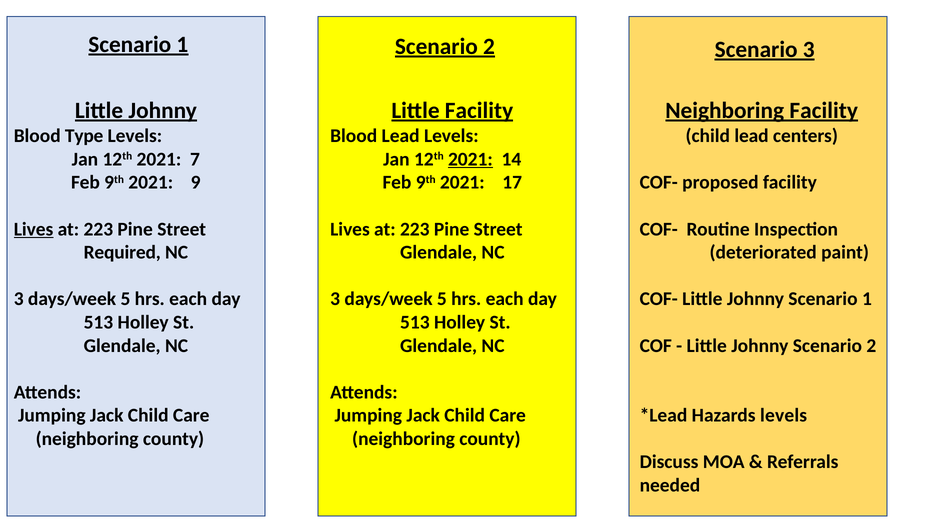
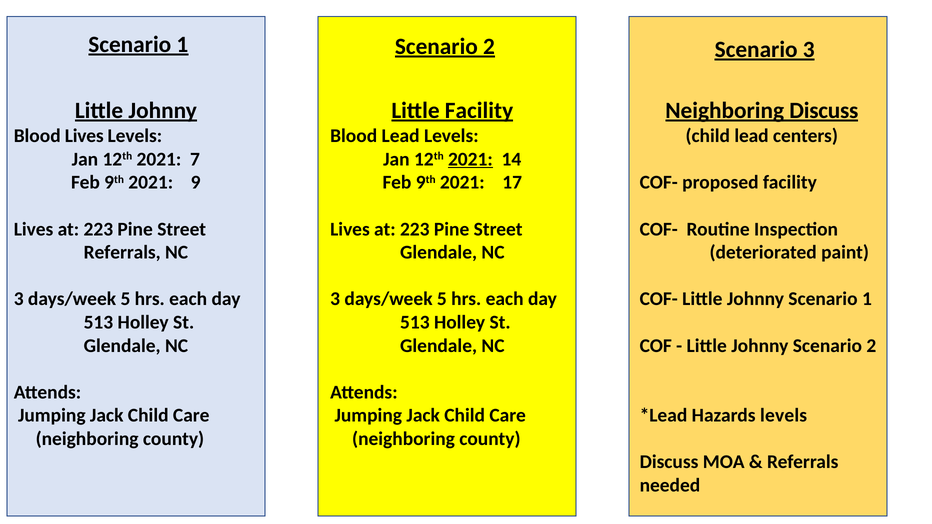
Neighboring Facility: Facility -> Discuss
Blood Type: Type -> Lives
Lives at (34, 229) underline: present -> none
Required at (122, 253): Required -> Referrals
